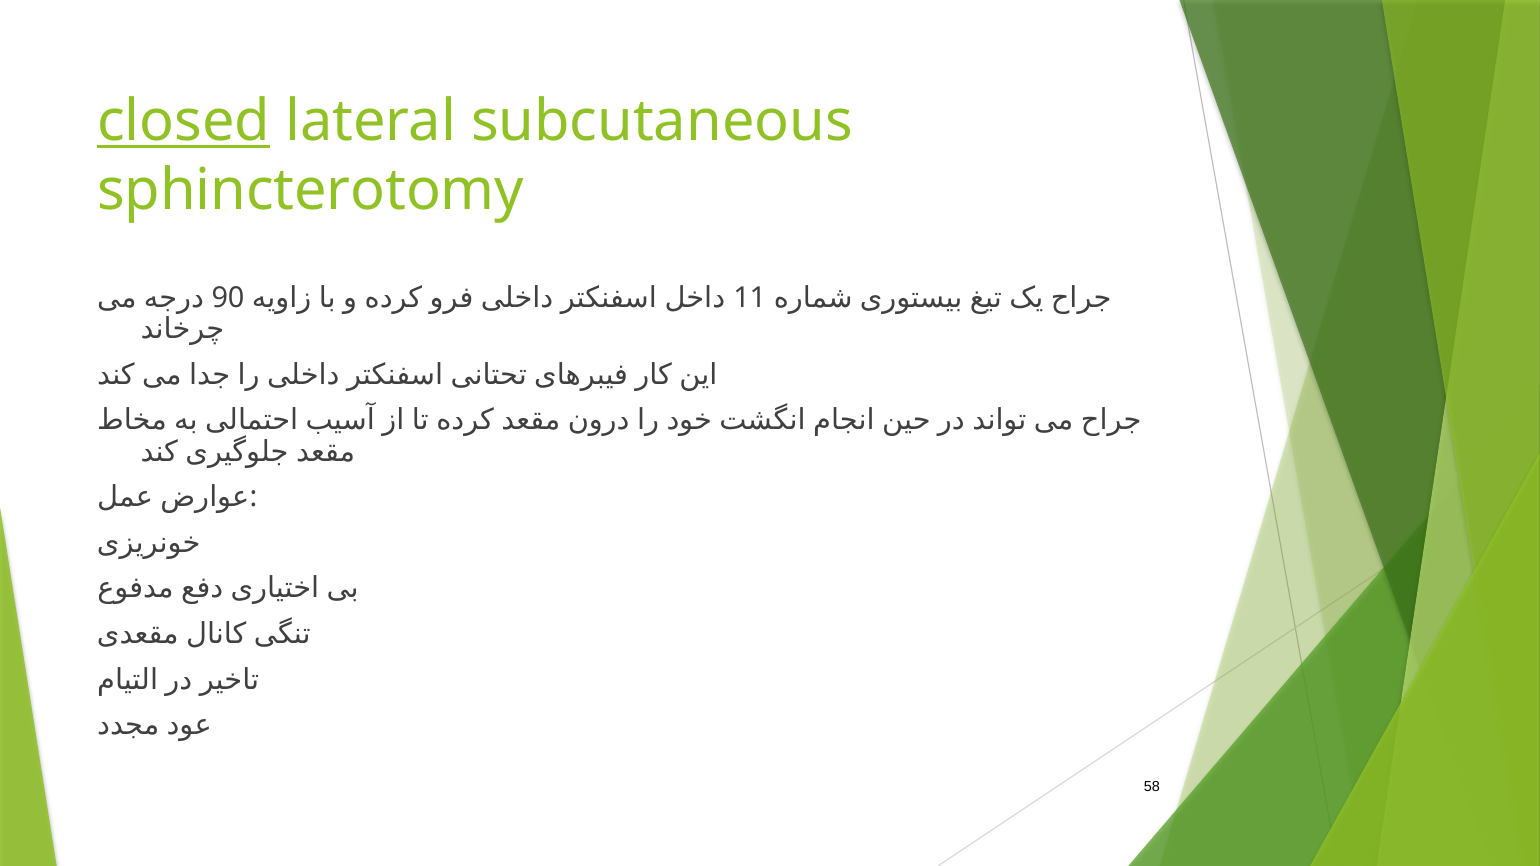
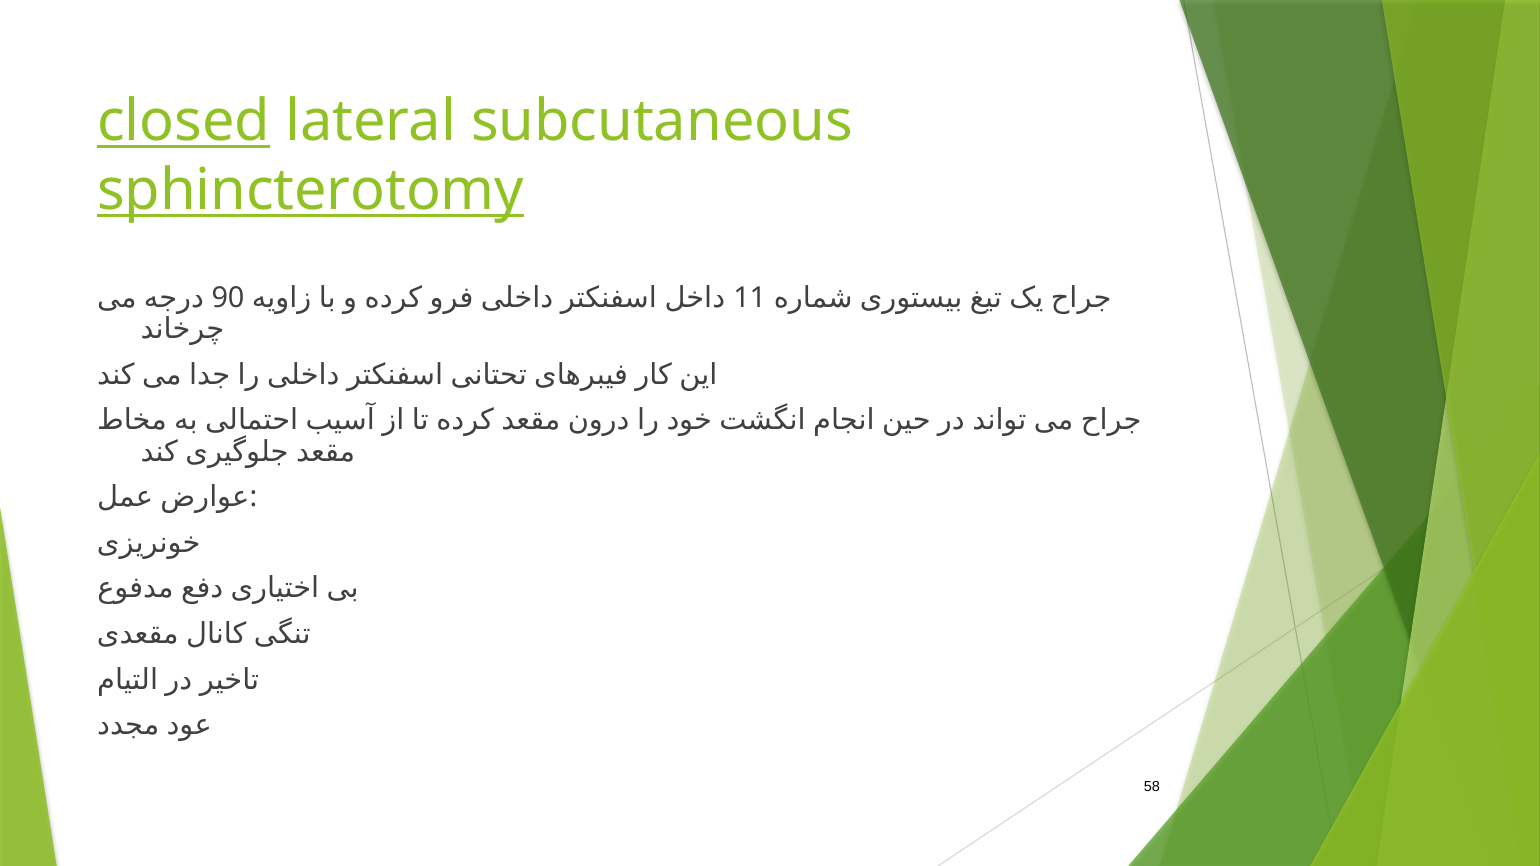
sphincterotomy underline: none -> present
